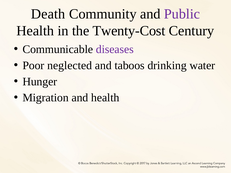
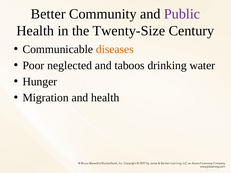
Death: Death -> Better
Twenty-Cost: Twenty-Cost -> Twenty-Size
diseases colour: purple -> orange
